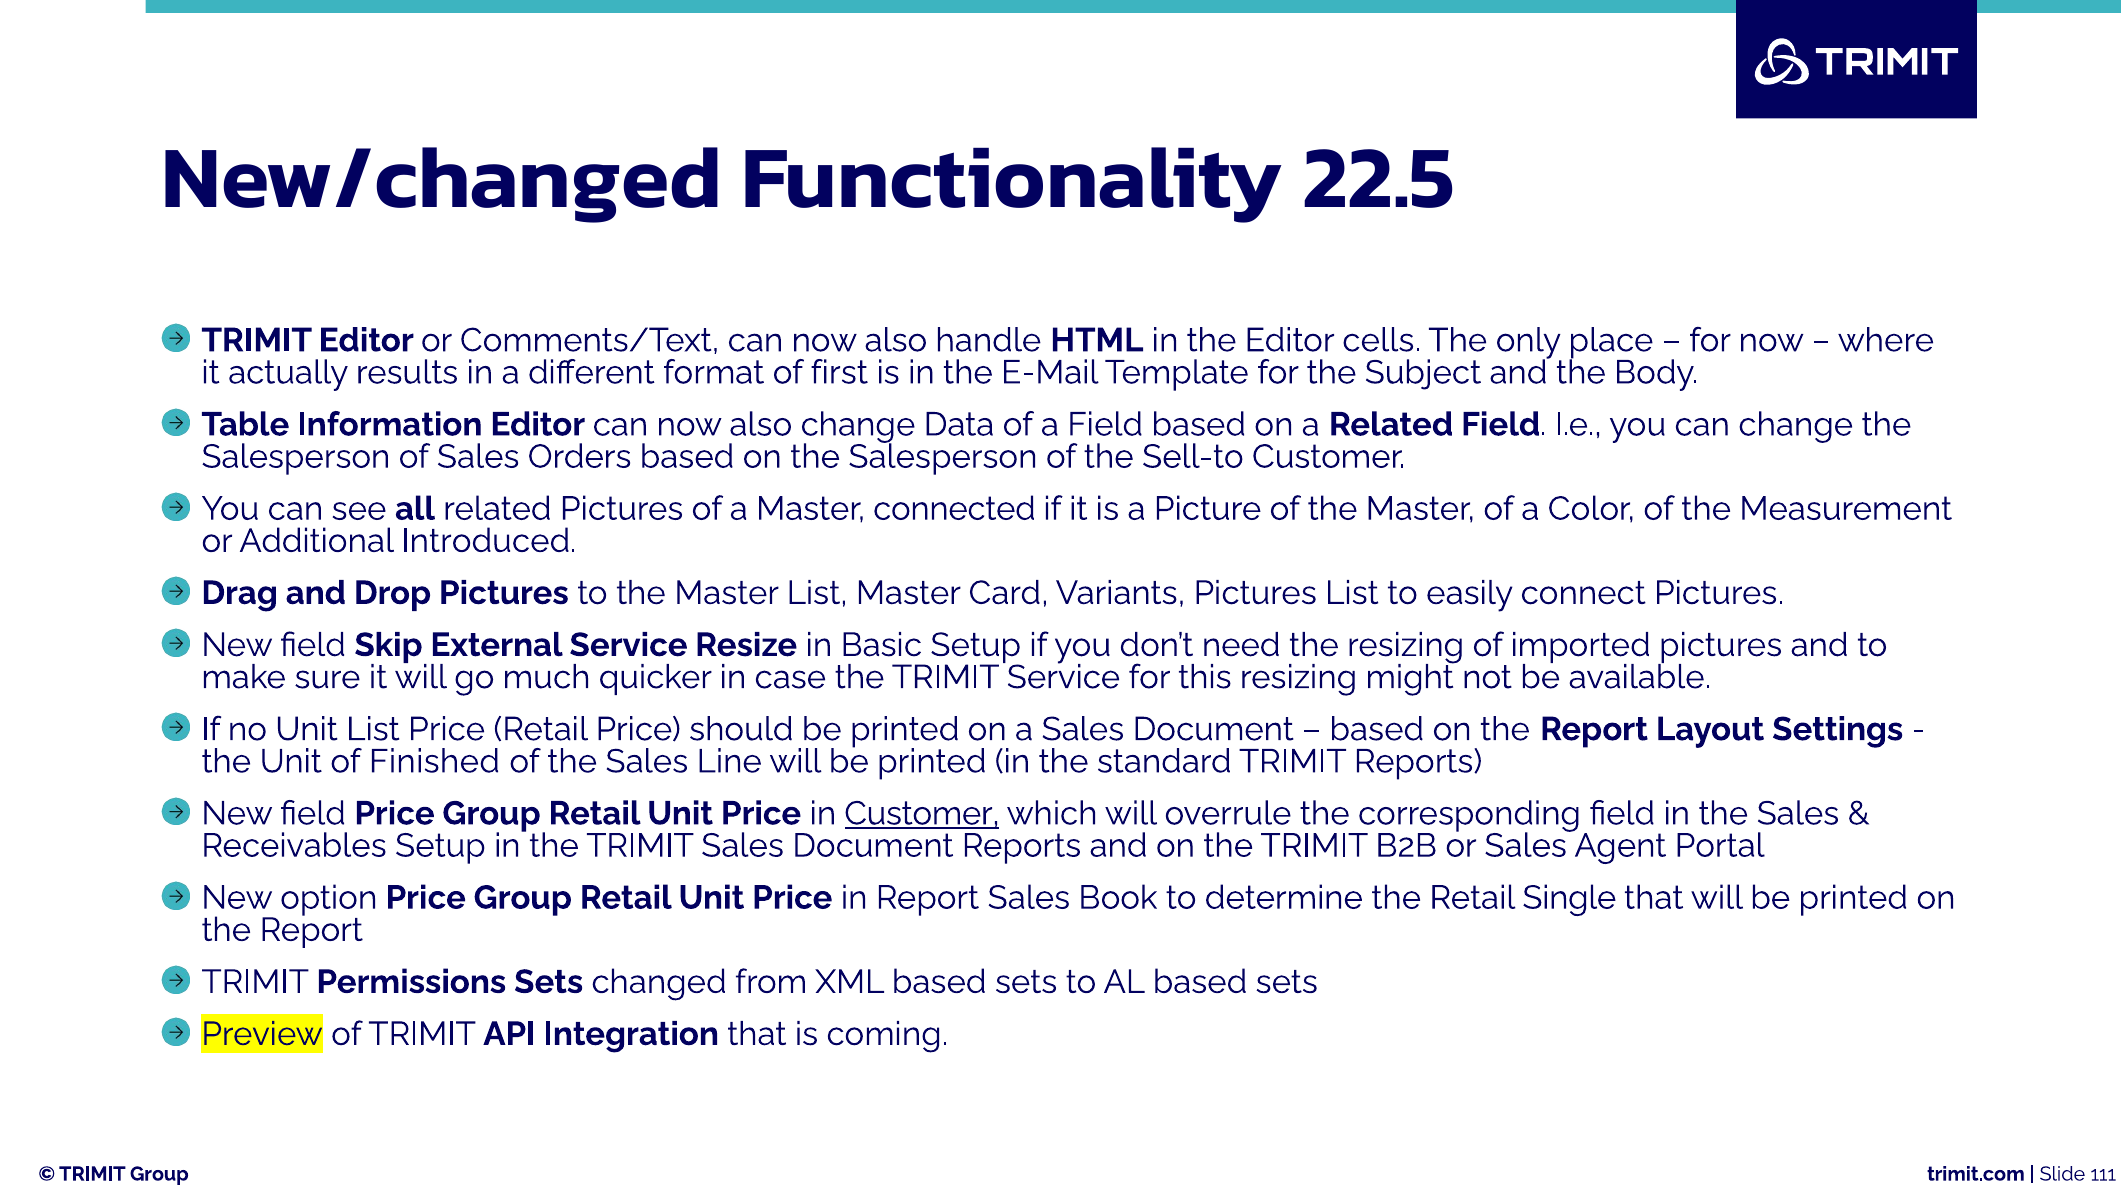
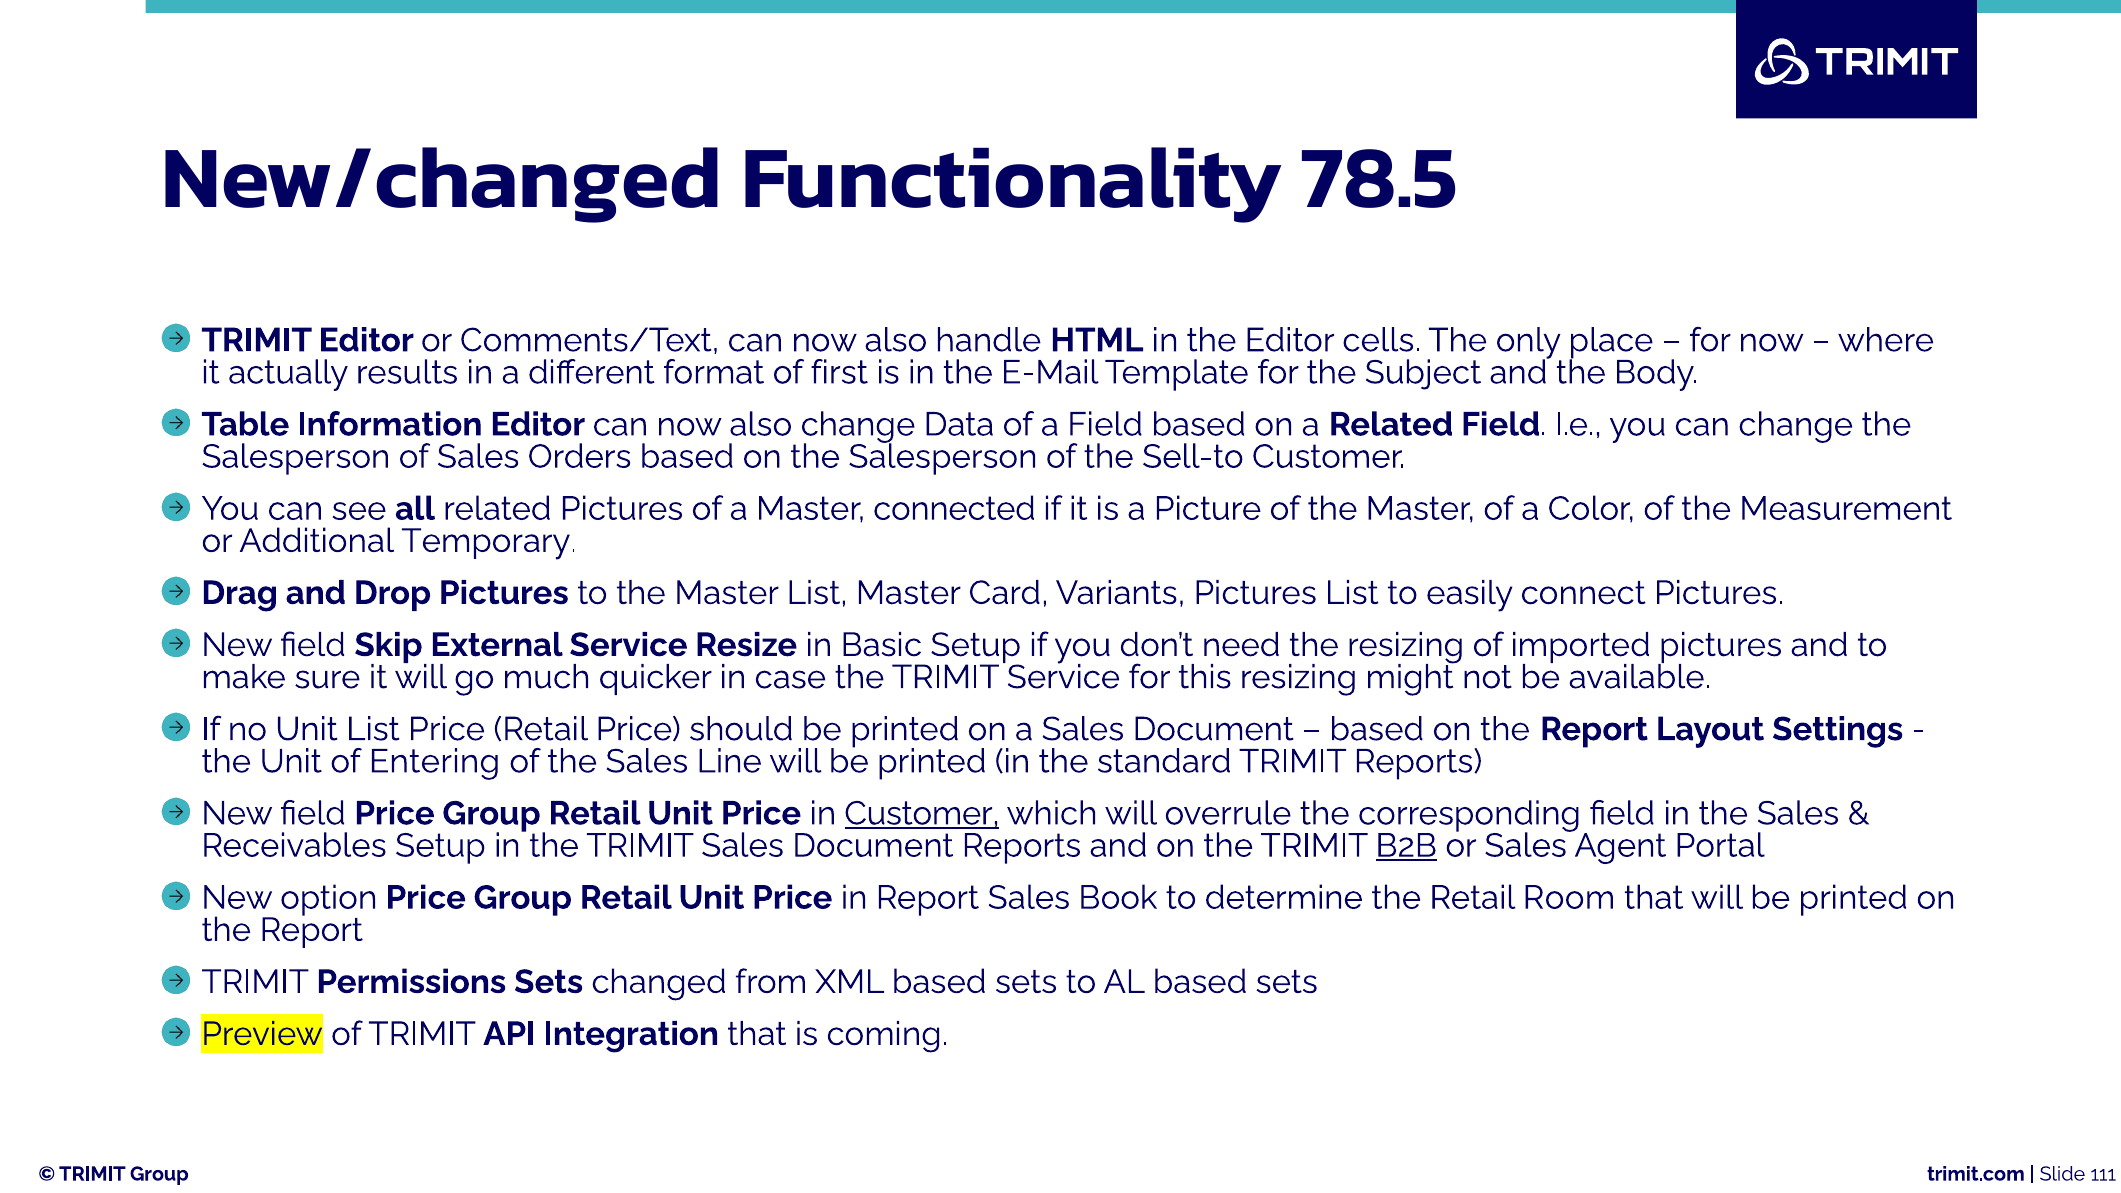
22.5: 22.5 -> 78.5
Introduced: Introduced -> Temporary
Finished: Finished -> Entering
B2B underline: none -> present
Single: Single -> Room
